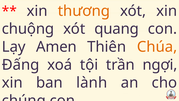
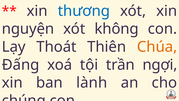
thương colour: orange -> blue
chuộng: chuộng -> nguyện
quang: quang -> không
Amen: Amen -> Thoát
